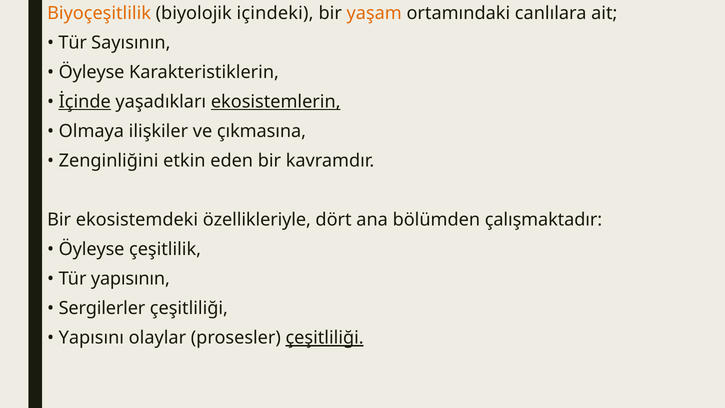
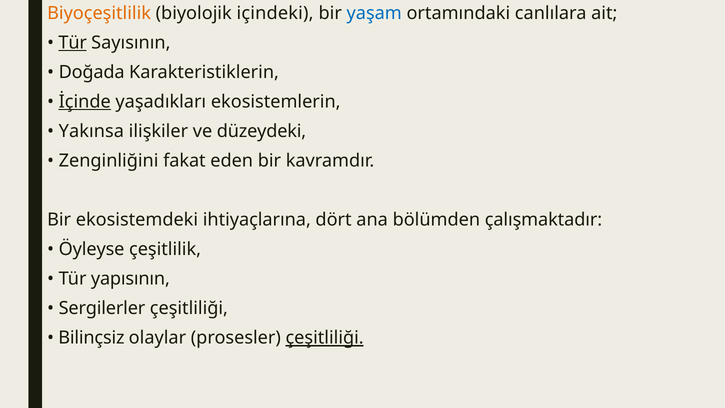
yaşam colour: orange -> blue
Tür at (73, 43) underline: none -> present
Öyleyse at (92, 72): Öyleyse -> Doğada
ekosistemlerin underline: present -> none
Olmaya: Olmaya -> Yakınsa
çıkmasına: çıkmasına -> düzeydeki
etkin: etkin -> fakat
özellikleriyle: özellikleriyle -> ihtiyaçlarına
Yapısını: Yapısını -> Bilinçsiz
